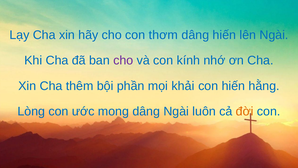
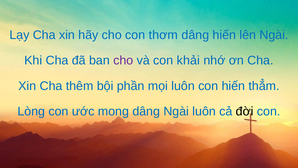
kính: kính -> khải
mọi khải: khải -> luôn
hằng: hằng -> thẳm
đời colour: orange -> black
